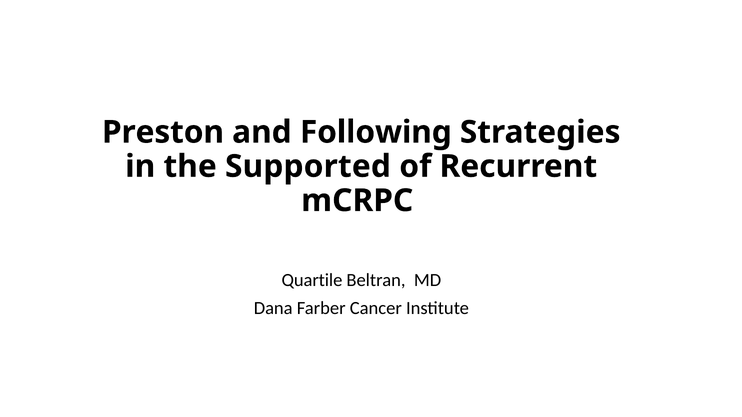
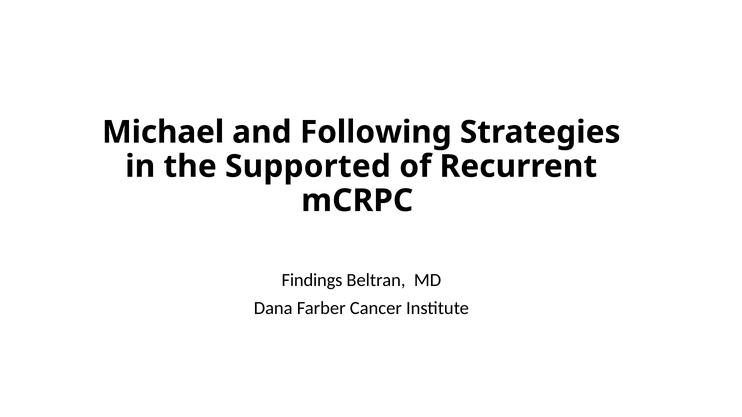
Preston: Preston -> Michael
Quartile: Quartile -> Findings
